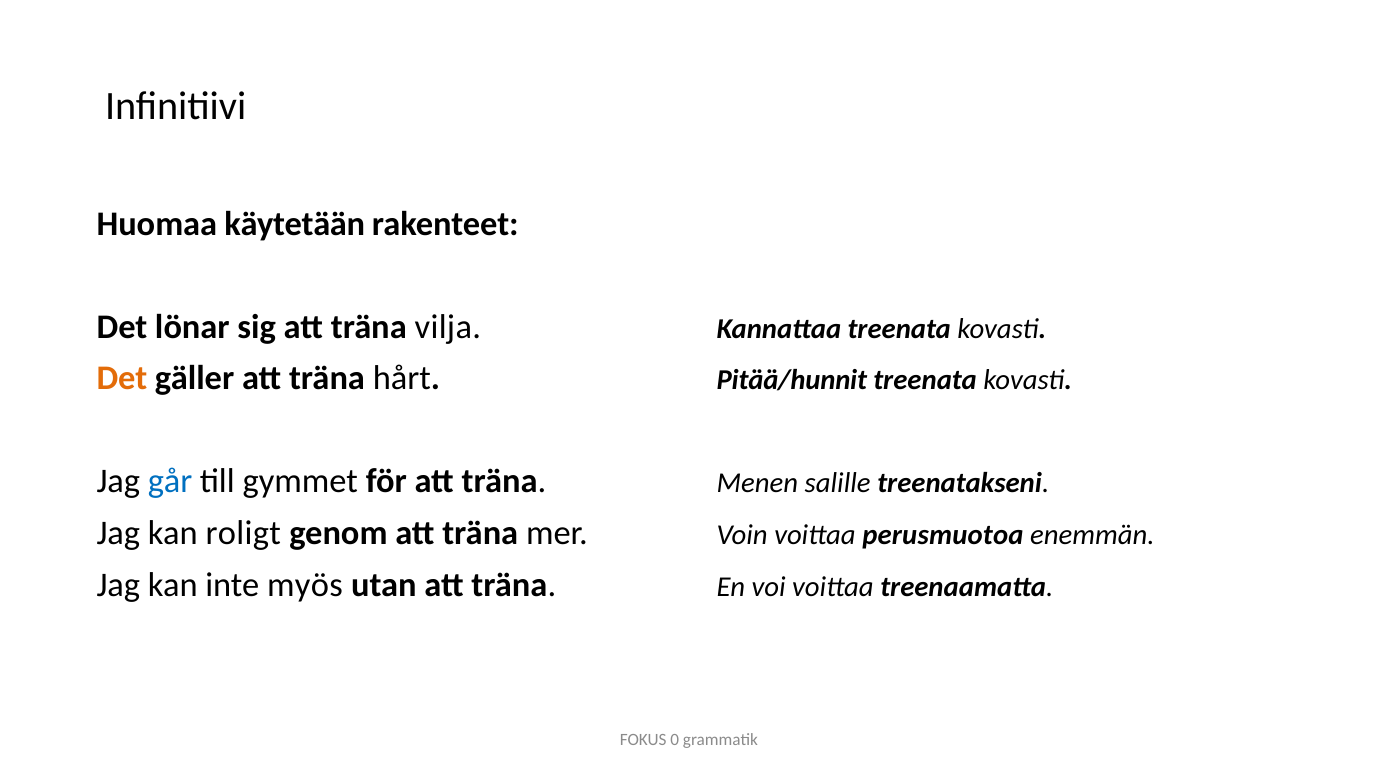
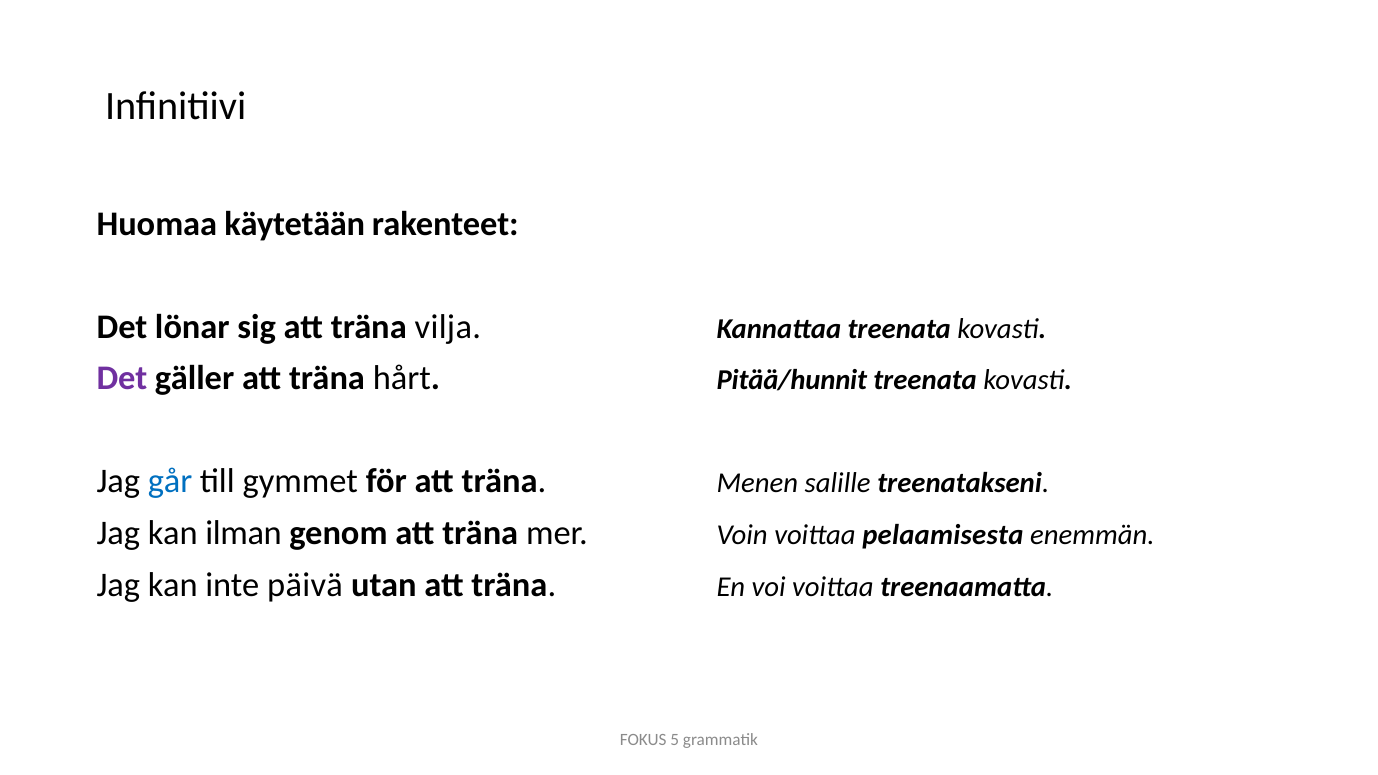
Det at (122, 379) colour: orange -> purple
roligt: roligt -> ilman
perusmuotoa: perusmuotoa -> pelaamisesta
myös: myös -> päivä
0: 0 -> 5
